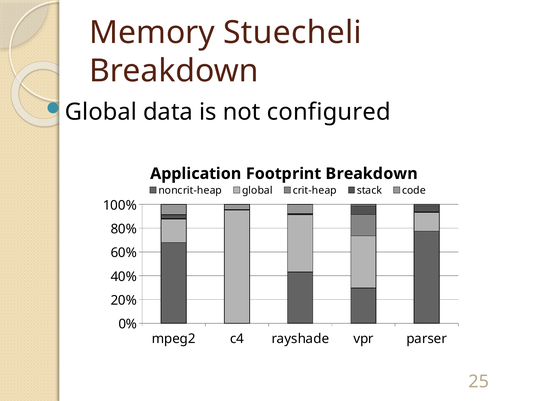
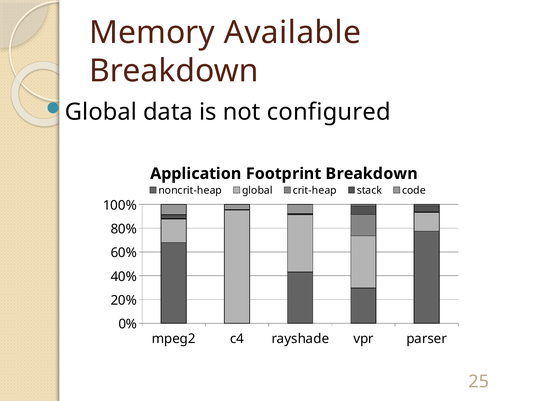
Stuecheli: Stuecheli -> Available
